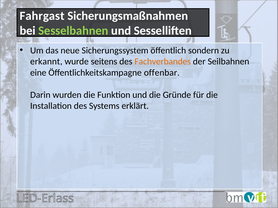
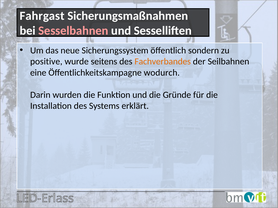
Sesselbahnen colour: light green -> pink
erkannt: erkannt -> positive
offenbar: offenbar -> wodurch
